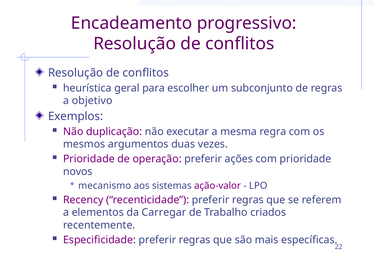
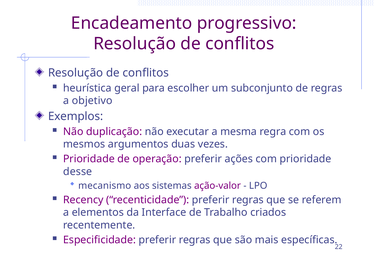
novos: novos -> desse
Carregar: Carregar -> Interface
